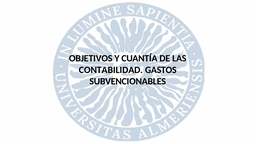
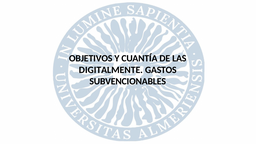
CONTABILIDAD: CONTABILIDAD -> DIGITALMENTE
